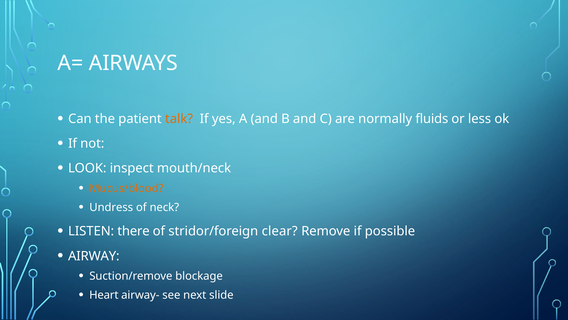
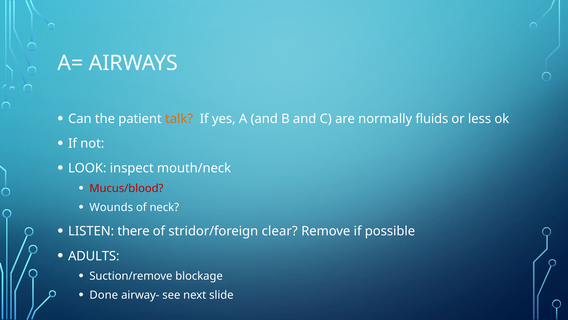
Mucus/blood colour: orange -> red
Undress: Undress -> Wounds
AIRWAY: AIRWAY -> ADULTS
Heart: Heart -> Done
